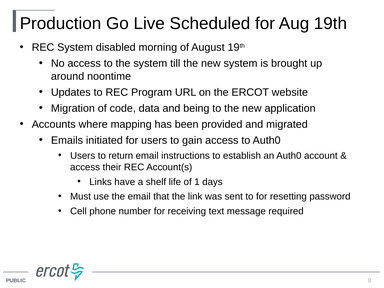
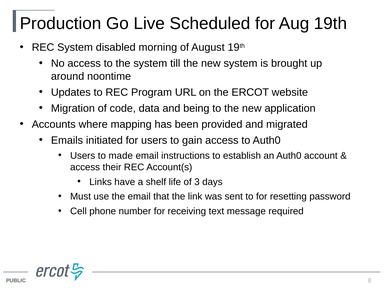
return: return -> made
1: 1 -> 3
